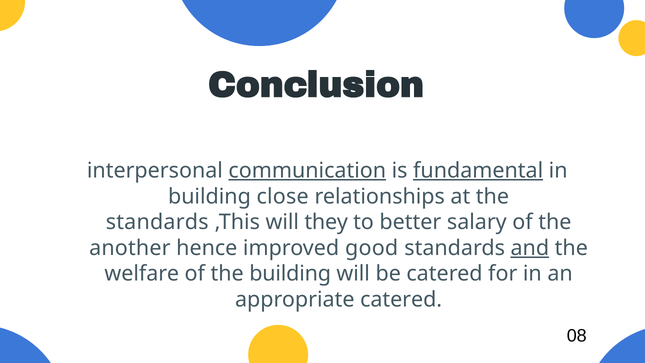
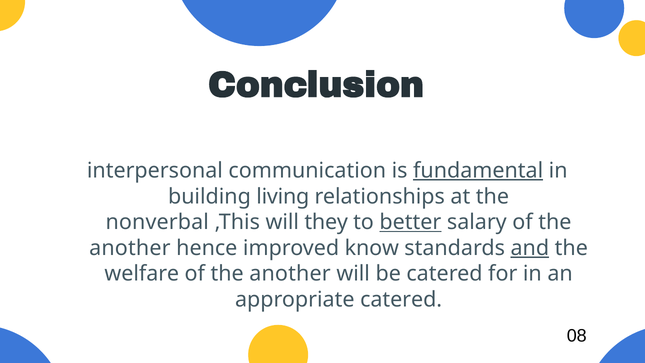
communication underline: present -> none
close: close -> living
standards at (157, 222): standards -> nonverbal
better underline: none -> present
good: good -> know
welfare of the building: building -> another
